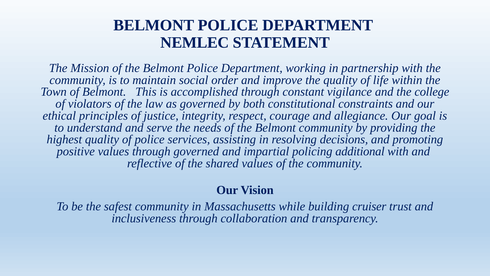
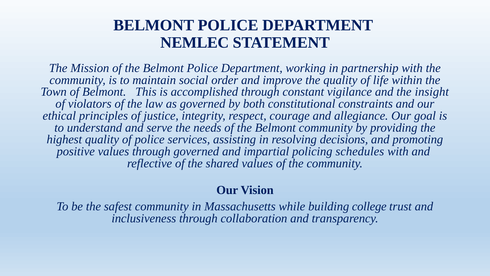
college: college -> insight
additional: additional -> schedules
cruiser: cruiser -> college
